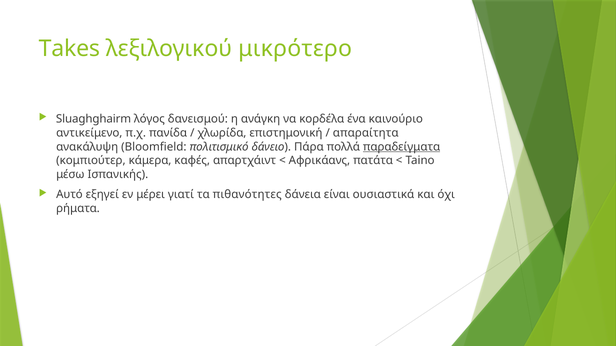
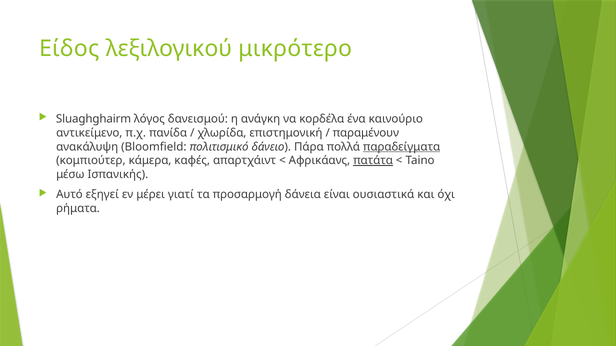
Takes: Takes -> Είδος
απαραίτητα: απαραίτητα -> παραμένουν
πατάτα underline: none -> present
πιθανότητες: πιθανότητες -> προσαρμογή
